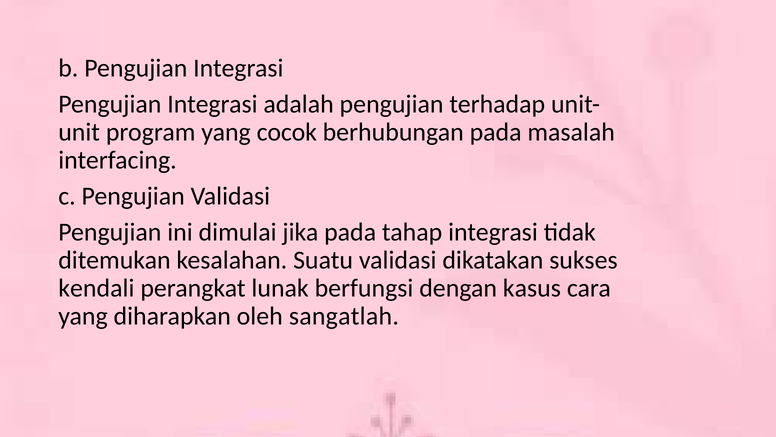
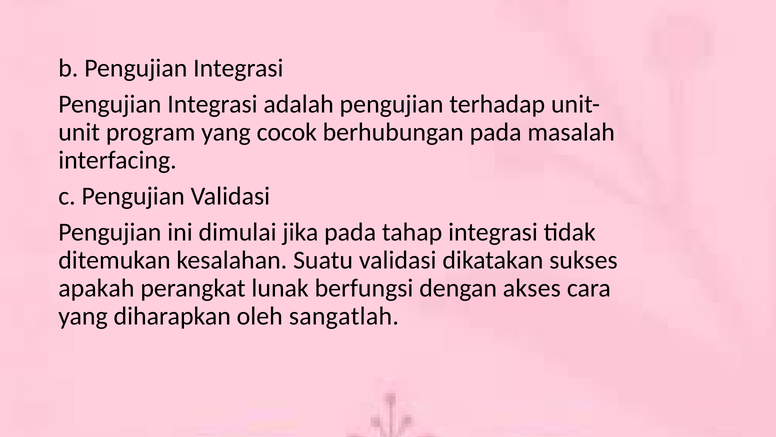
kendali: kendali -> apakah
kasus: kasus -> akses
